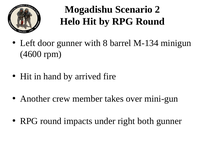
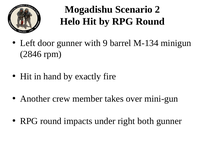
8: 8 -> 9
4600: 4600 -> 2846
arrived: arrived -> exactly
